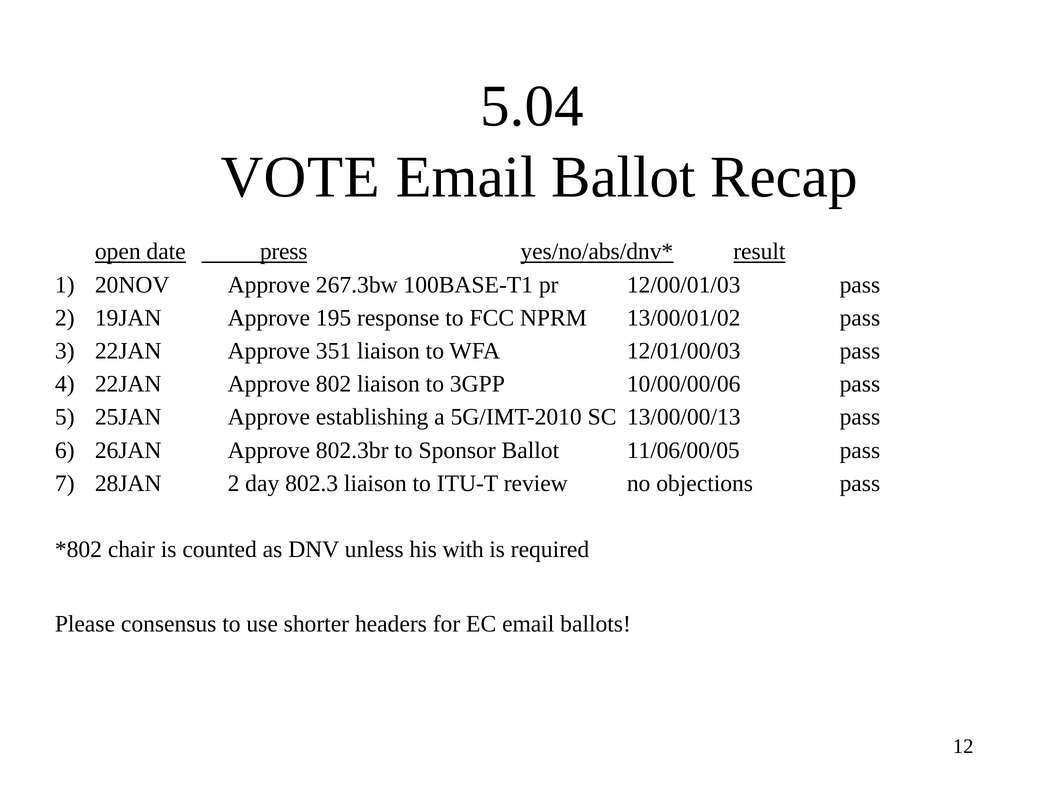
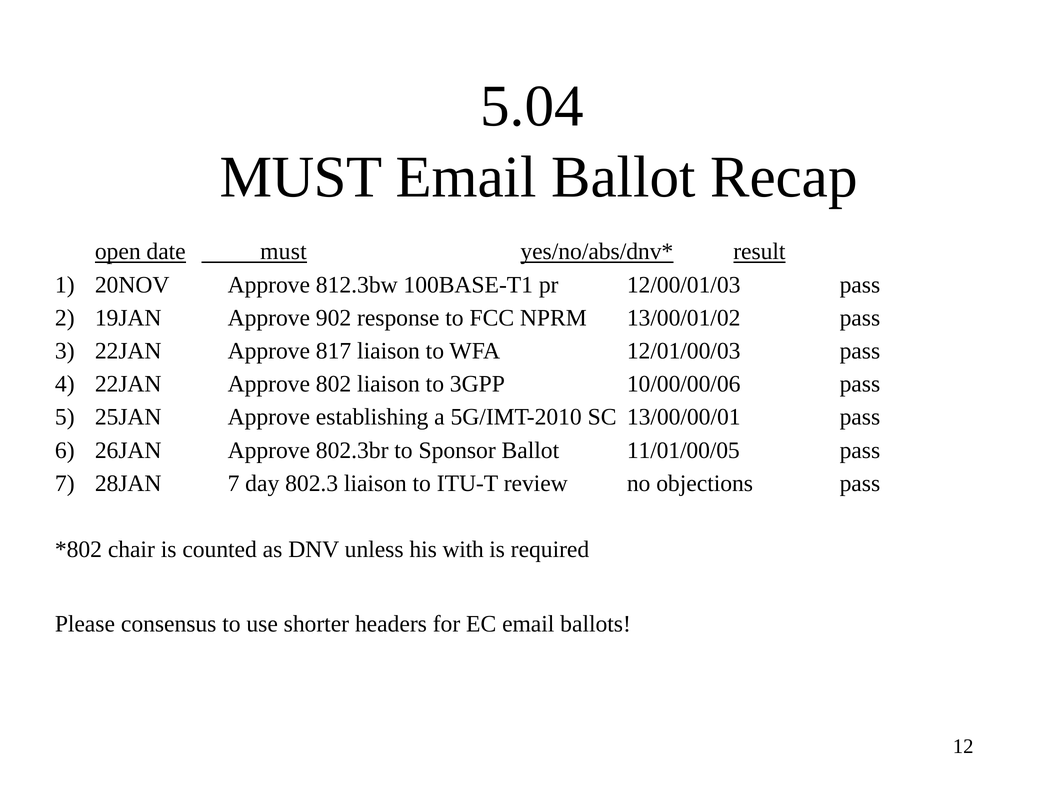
VOTE at (300, 177): VOTE -> MUST
date press: press -> must
267.3bw: 267.3bw -> 812.3bw
195: 195 -> 902
351: 351 -> 817
13/00/00/13: 13/00/00/13 -> 13/00/00/01
11/06/00/05: 11/06/00/05 -> 11/01/00/05
28JAN 2: 2 -> 7
